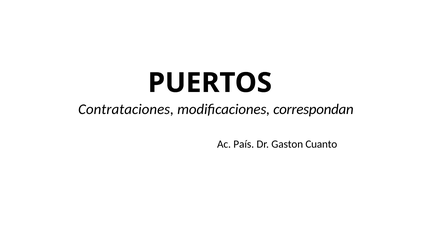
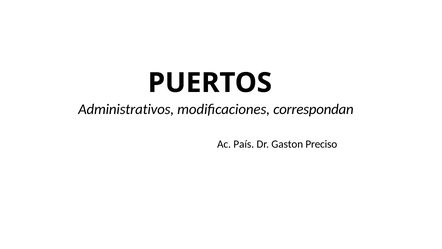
Contrataciones: Contrataciones -> Administrativos
Cuanto: Cuanto -> Preciso
